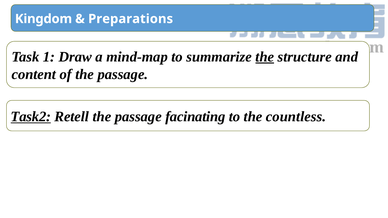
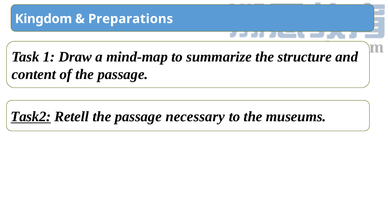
the at (265, 57) underline: present -> none
facinating: facinating -> necessary
countless: countless -> museums
